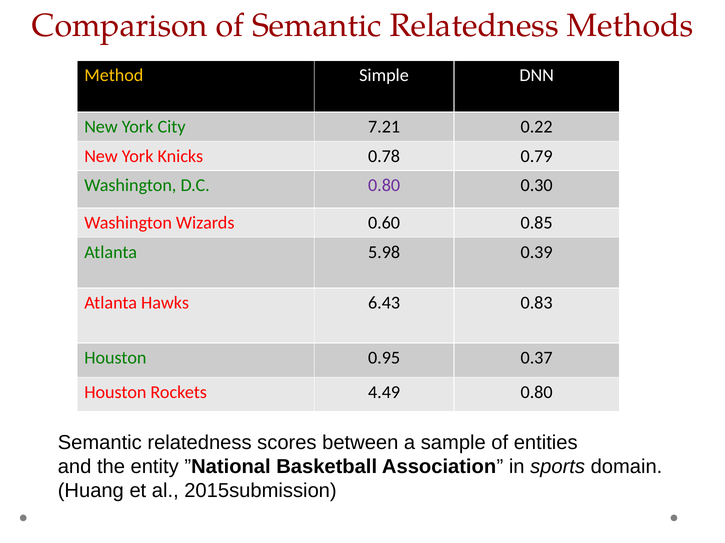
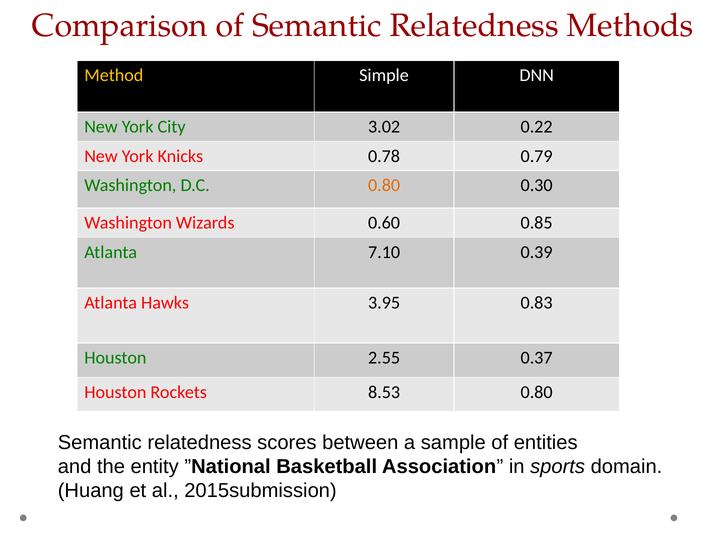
7.21: 7.21 -> 3.02
0.80 at (384, 186) colour: purple -> orange
5.98: 5.98 -> 7.10
6.43: 6.43 -> 3.95
0.95: 0.95 -> 2.55
4.49: 4.49 -> 8.53
